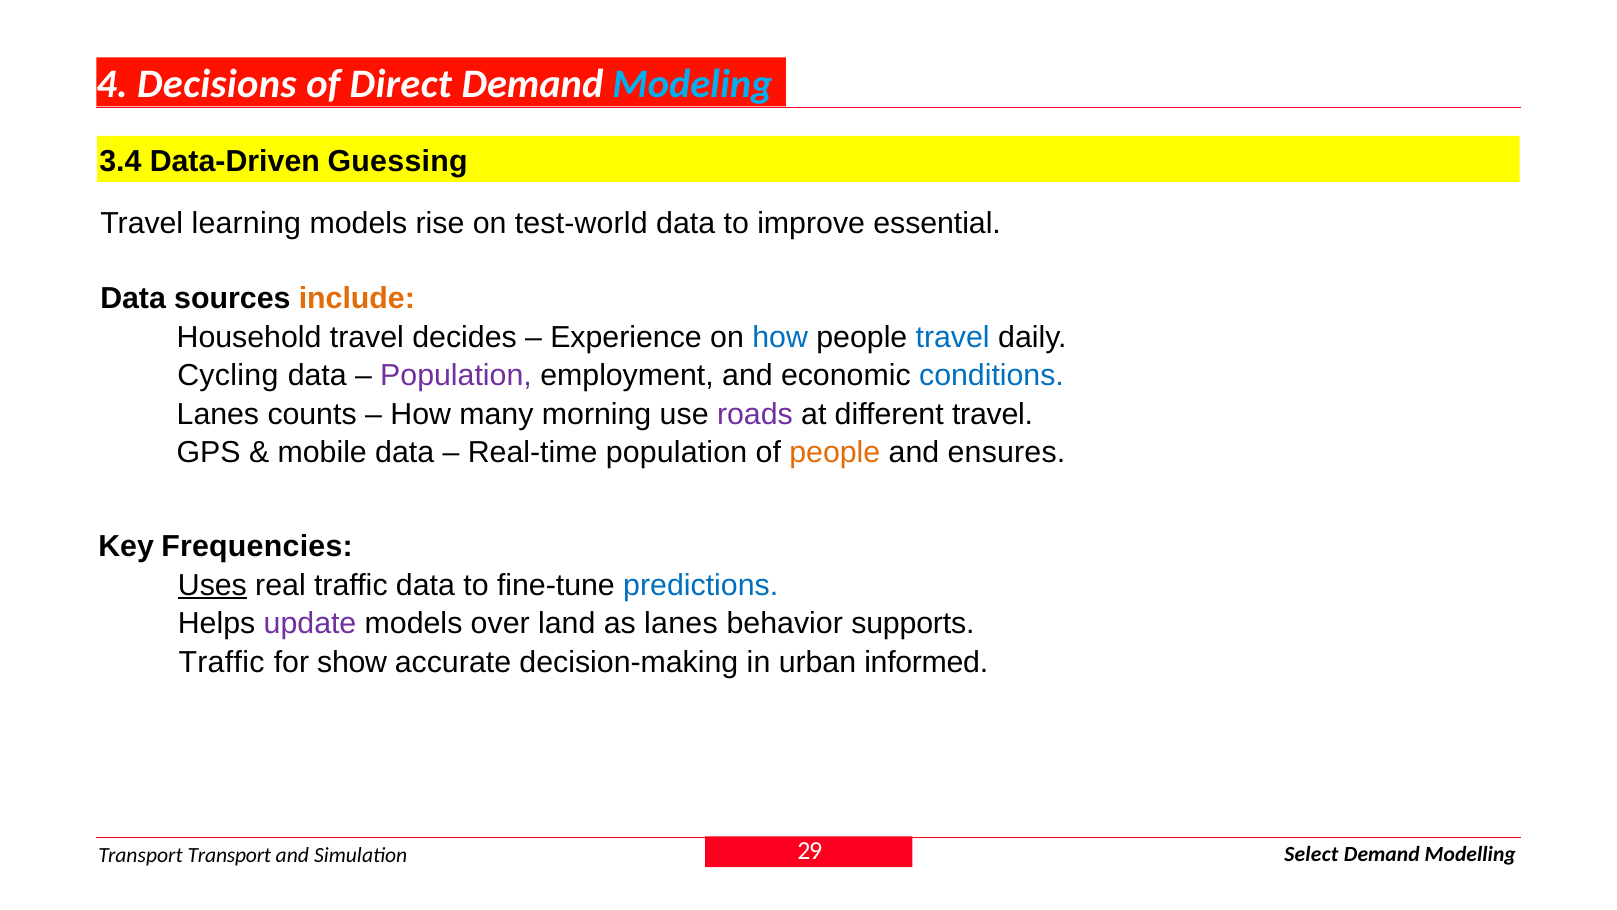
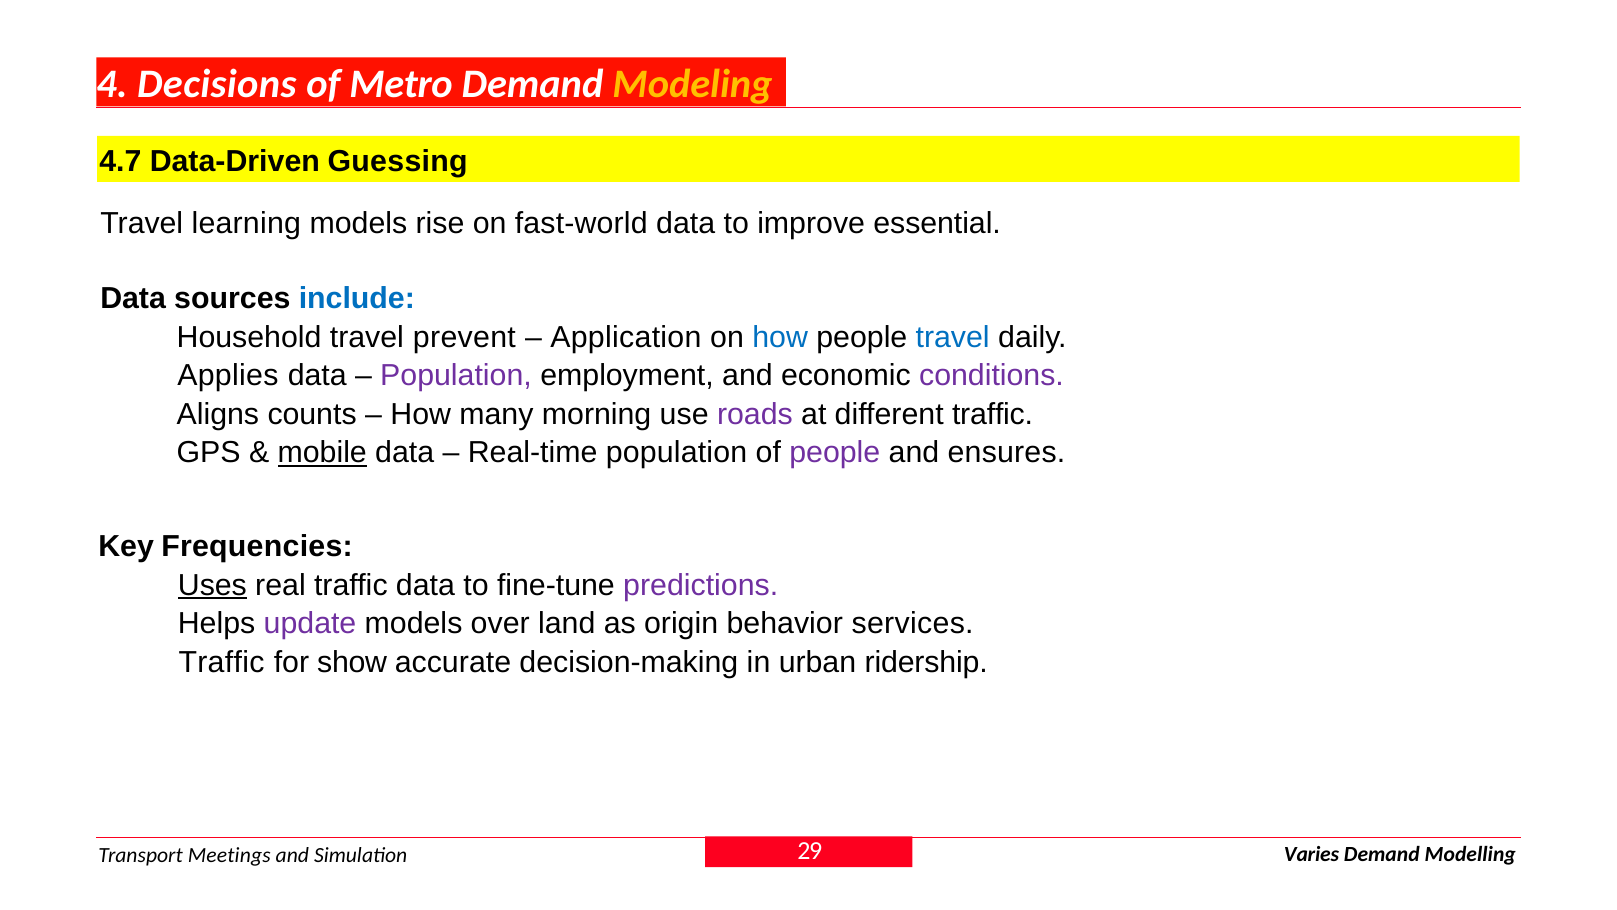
Direct: Direct -> Metro
Modeling colour: light blue -> yellow
3.4: 3.4 -> 4.7
test-world: test-world -> fast-world
include colour: orange -> blue
decides: decides -> prevent
Experience: Experience -> Application
Cycling: Cycling -> Applies
conditions colour: blue -> purple
Lanes at (218, 414): Lanes -> Aligns
different travel: travel -> traffic
mobile underline: none -> present
people at (835, 453) colour: orange -> purple
predictions colour: blue -> purple
as lanes: lanes -> origin
supports: supports -> services
informed: informed -> ridership
Transport at (229, 854): Transport -> Meetings
Select: Select -> Varies
